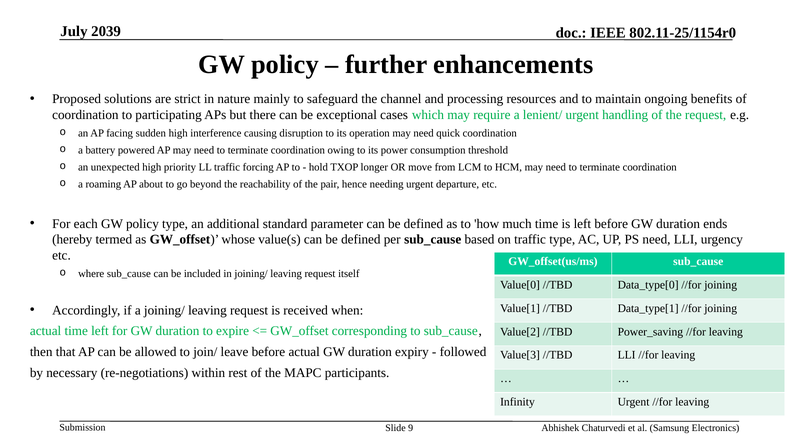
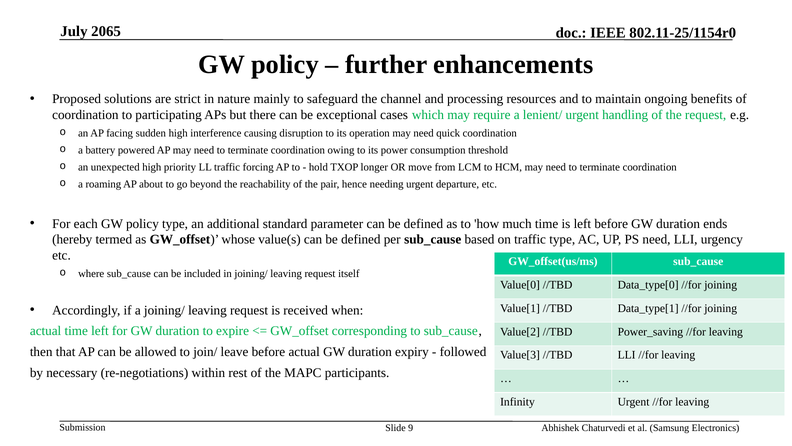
2039: 2039 -> 2065
